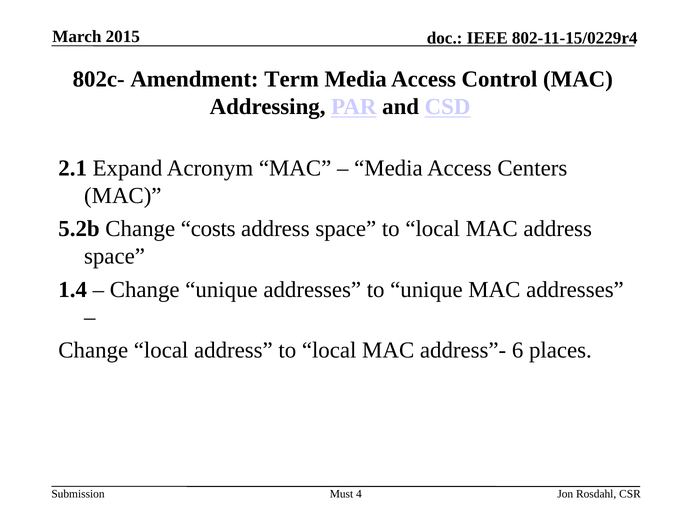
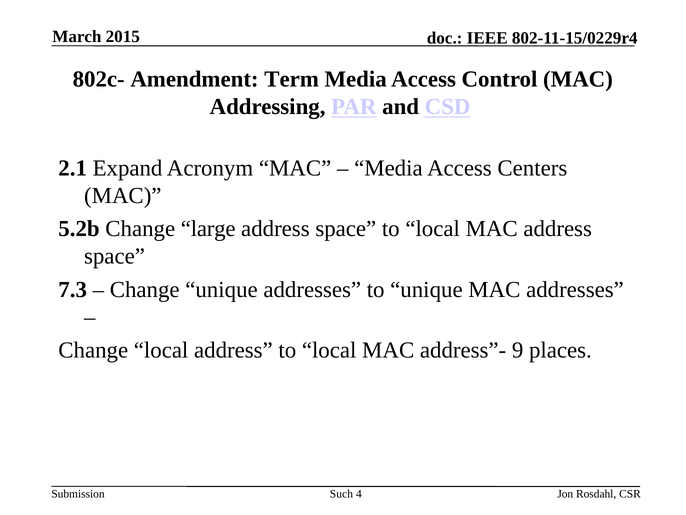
costs: costs -> large
1.4: 1.4 -> 7.3
6: 6 -> 9
Must: Must -> Such
